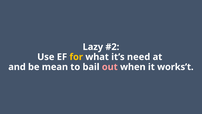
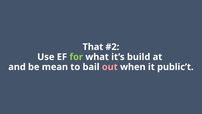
Lazy: Lazy -> That
for colour: yellow -> light green
need: need -> build
works’t: works’t -> public’t
